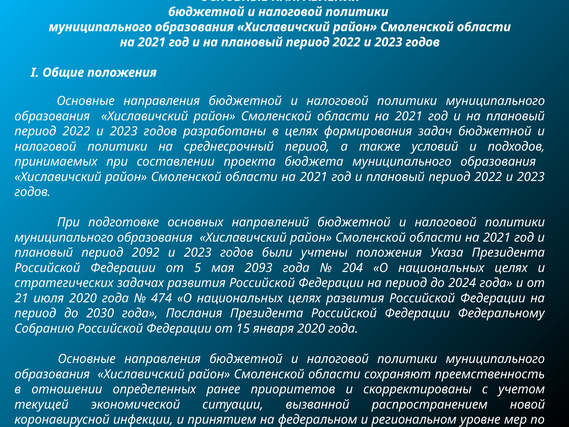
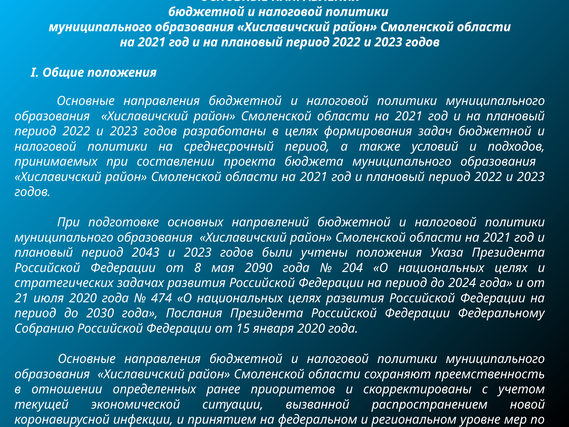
2092: 2092 -> 2043
5: 5 -> 8
2093: 2093 -> 2090
